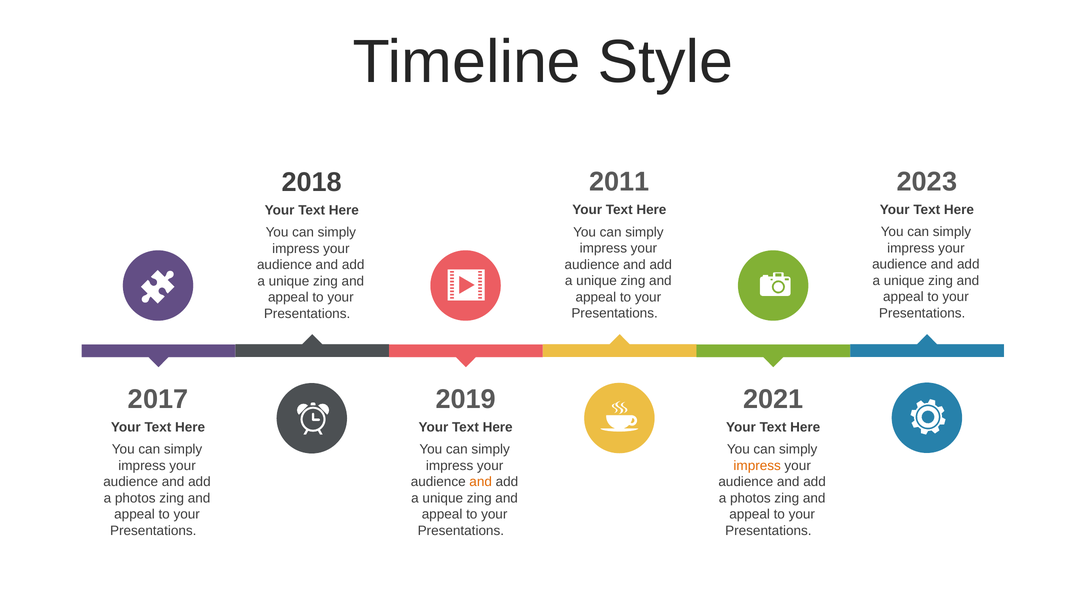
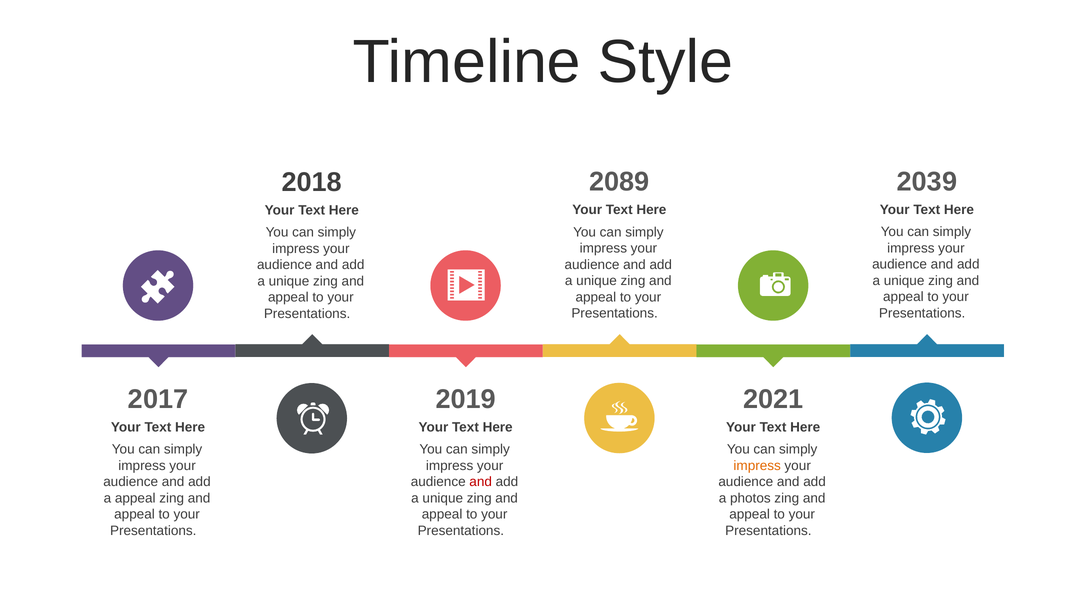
2023: 2023 -> 2039
2011: 2011 -> 2089
and at (481, 482) colour: orange -> red
photos at (135, 498): photos -> appeal
